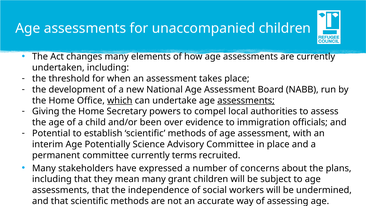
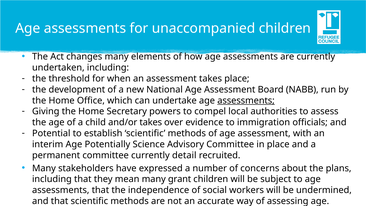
which underline: present -> none
and/or been: been -> takes
terms: terms -> detail
